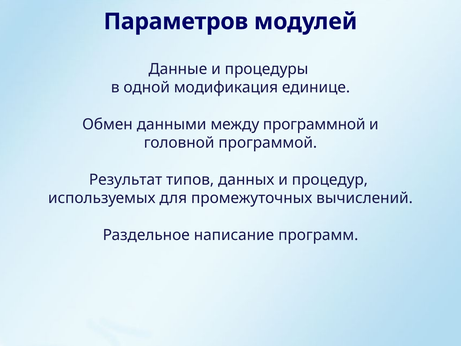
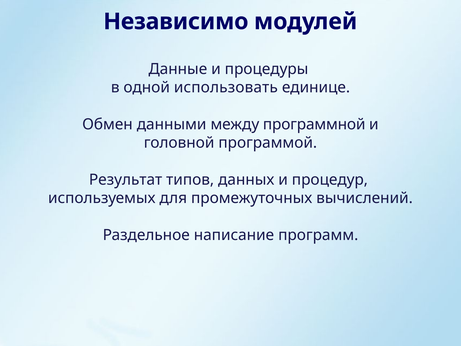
Параметров: Параметров -> Независимо
модификация: модификация -> использовать
